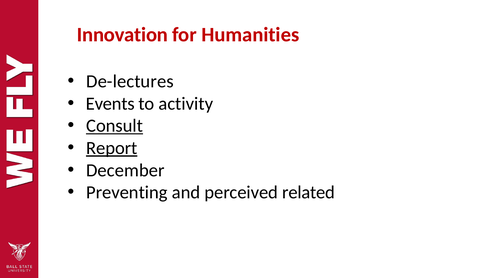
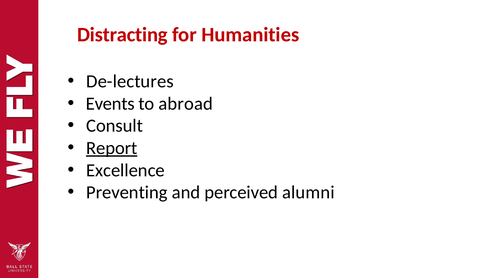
Innovation: Innovation -> Distracting
activity: activity -> abroad
Consult underline: present -> none
December: December -> Excellence
related: related -> alumni
